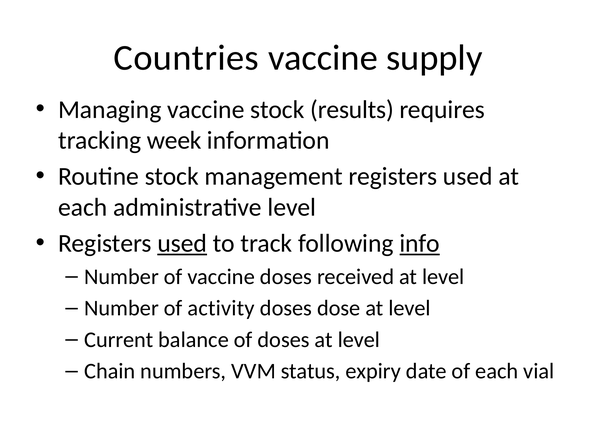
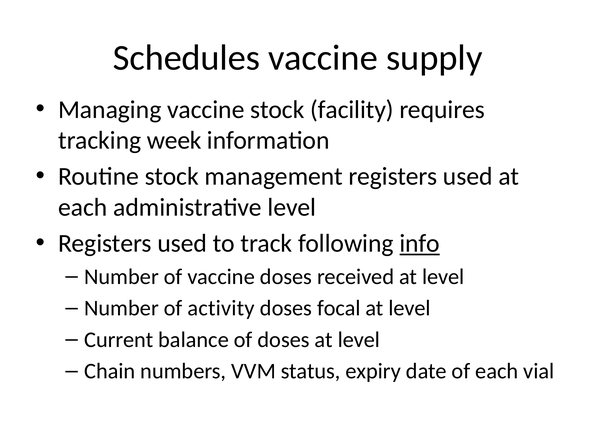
Countries: Countries -> Schedules
results: results -> facility
used at (182, 243) underline: present -> none
dose: dose -> focal
